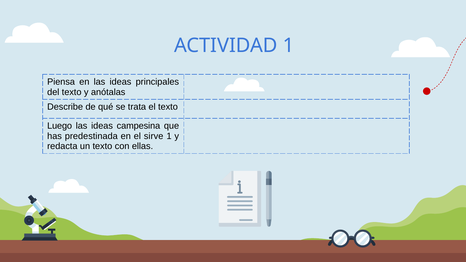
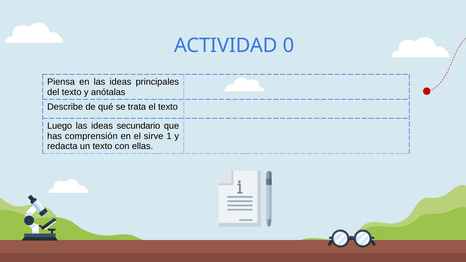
ACTIVIDAD 1: 1 -> 0
campesina: campesina -> secundario
predestinada: predestinada -> comprensión
